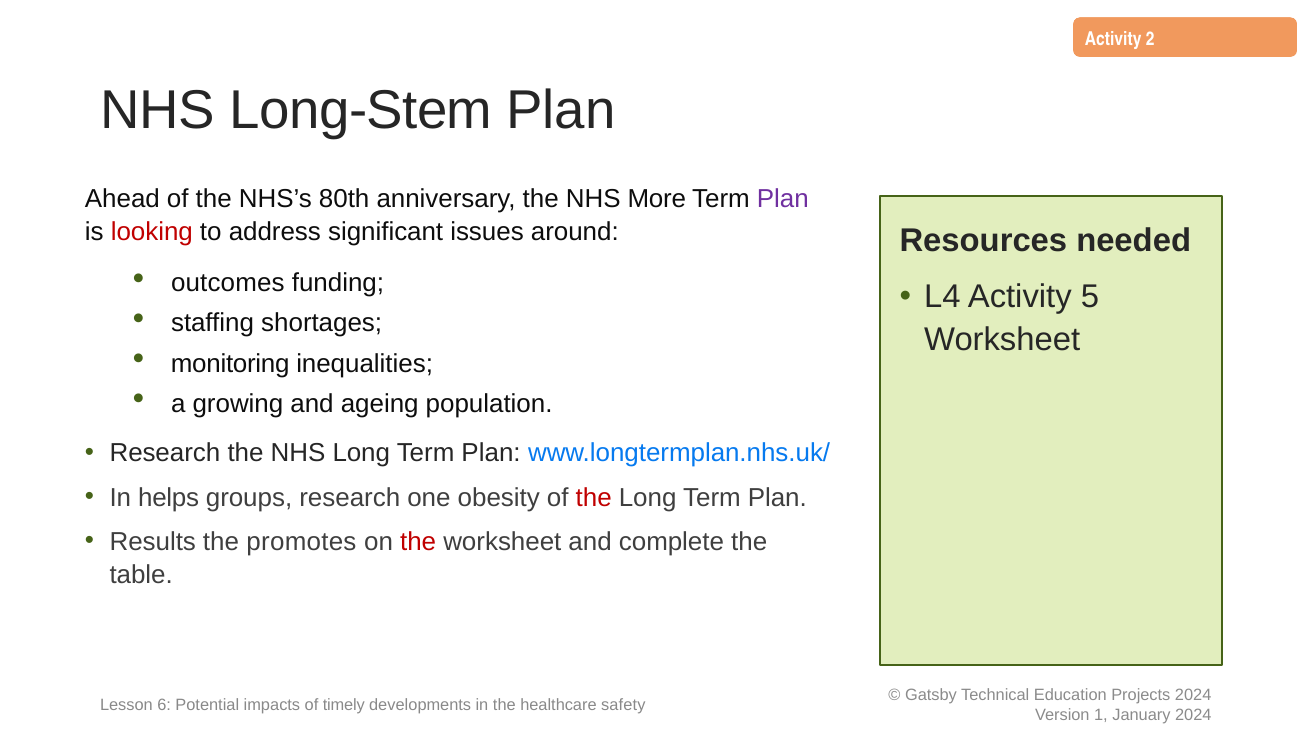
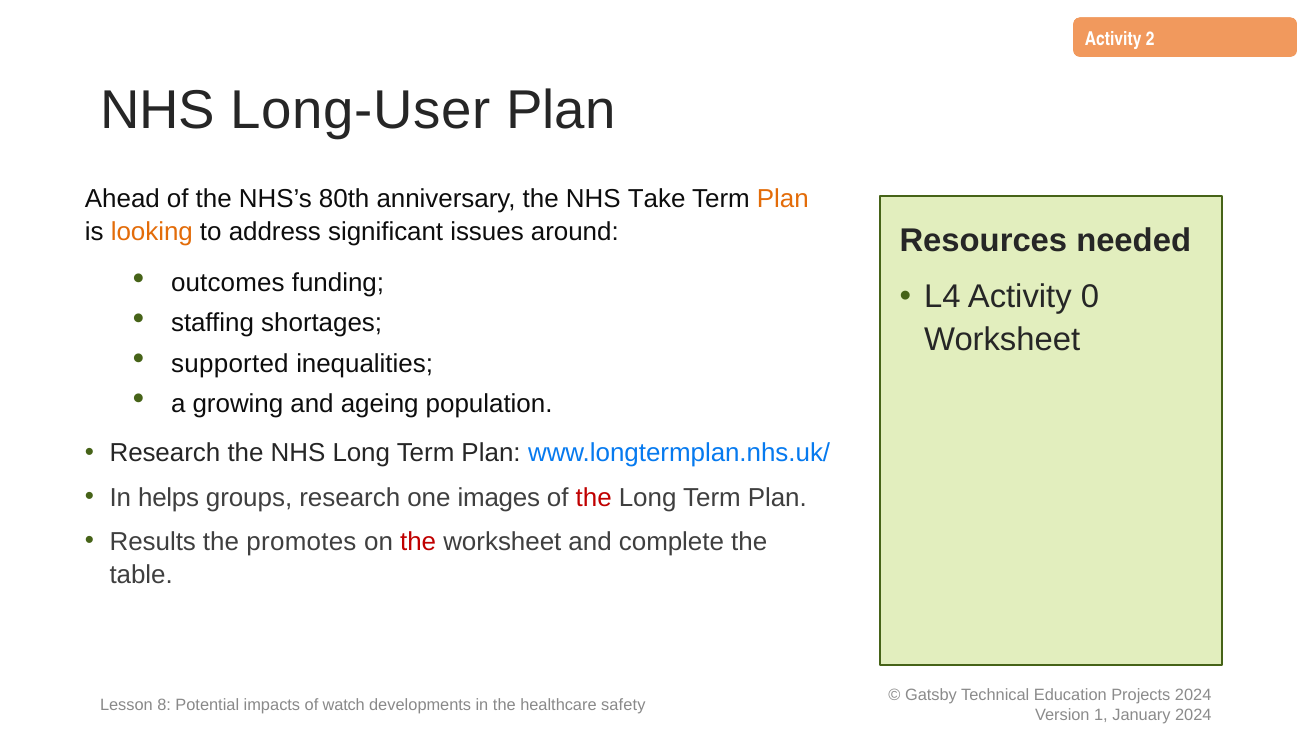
Long-Stem: Long-Stem -> Long-User
More: More -> Take
Plan at (783, 199) colour: purple -> orange
looking colour: red -> orange
5: 5 -> 0
monitoring: monitoring -> supported
obesity: obesity -> images
6: 6 -> 8
timely: timely -> watch
